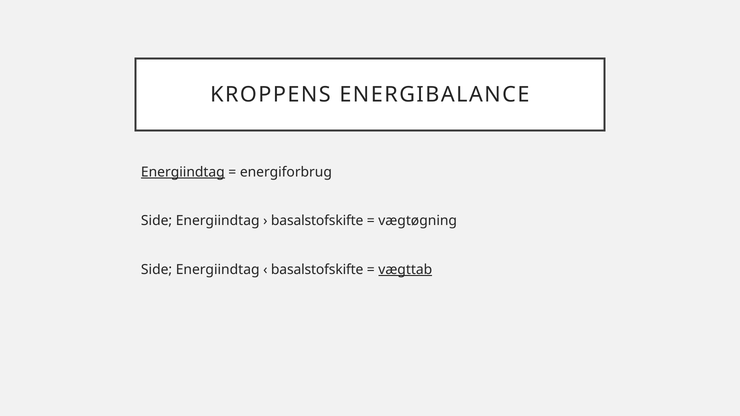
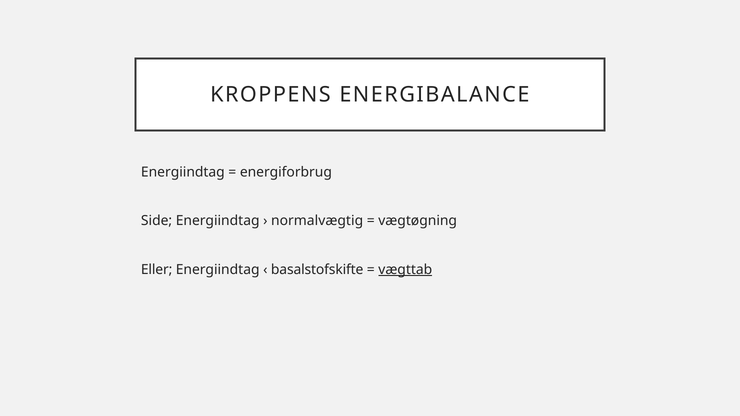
Energiindtag at (183, 172) underline: present -> none
basalstofskifte at (317, 221): basalstofskifte -> normalvægtig
Side at (157, 270): Side -> Eller
